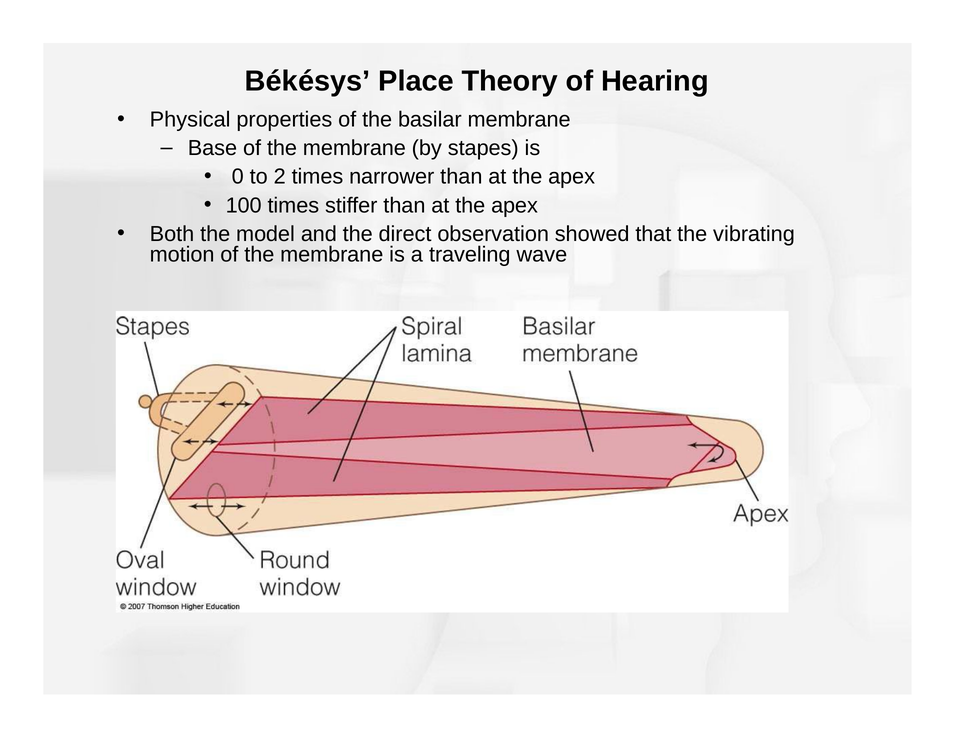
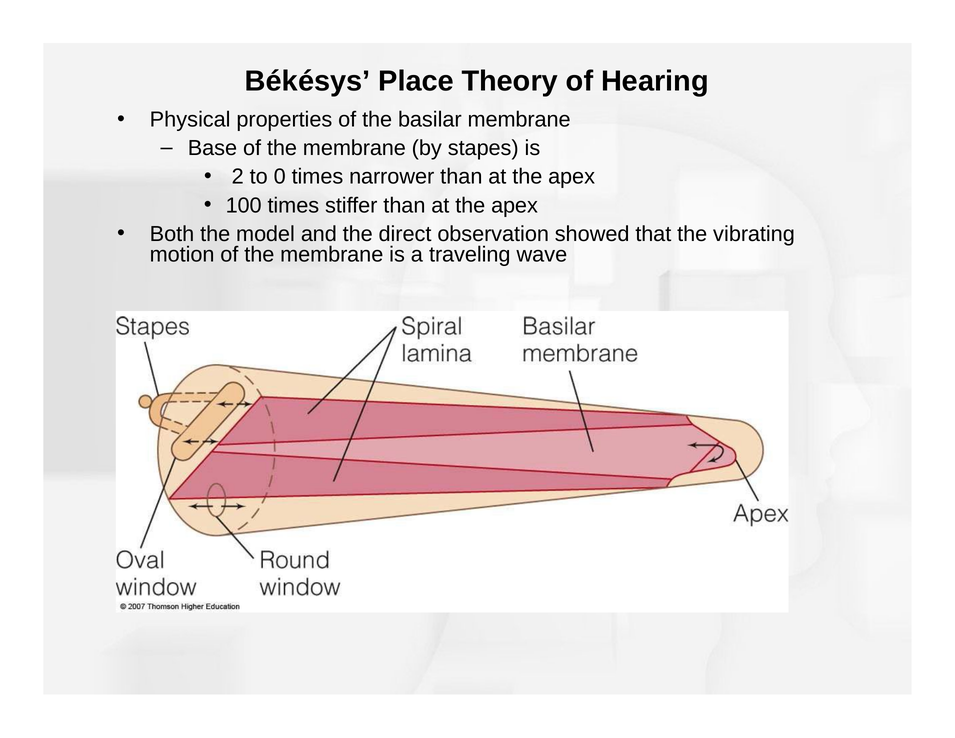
0: 0 -> 2
2: 2 -> 0
